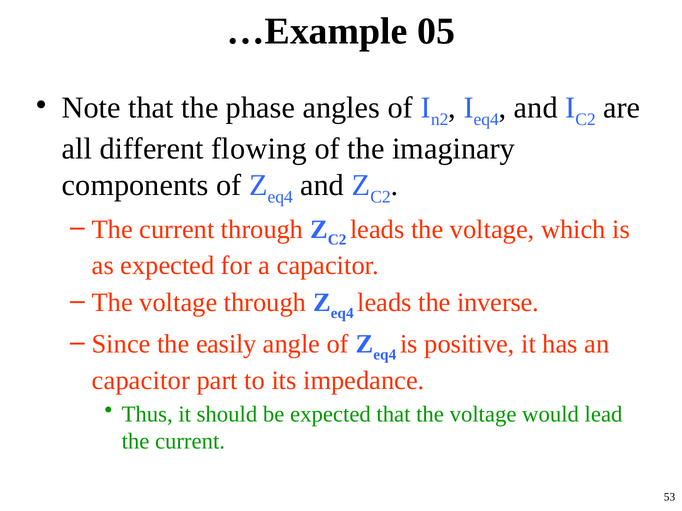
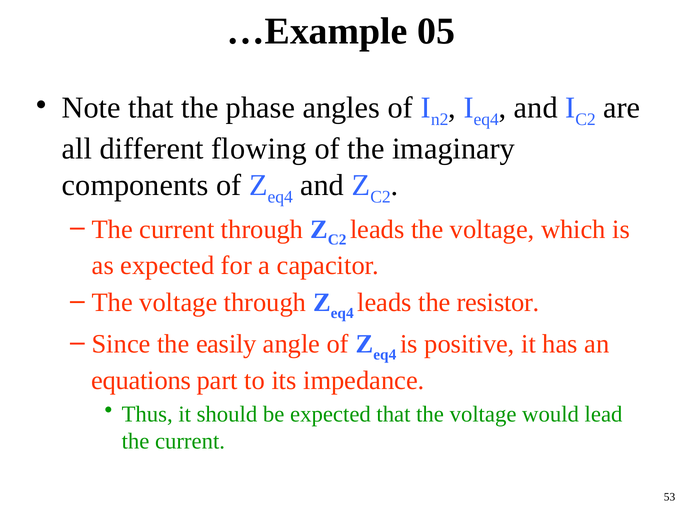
inverse: inverse -> resistor
capacitor at (141, 381): capacitor -> equations
